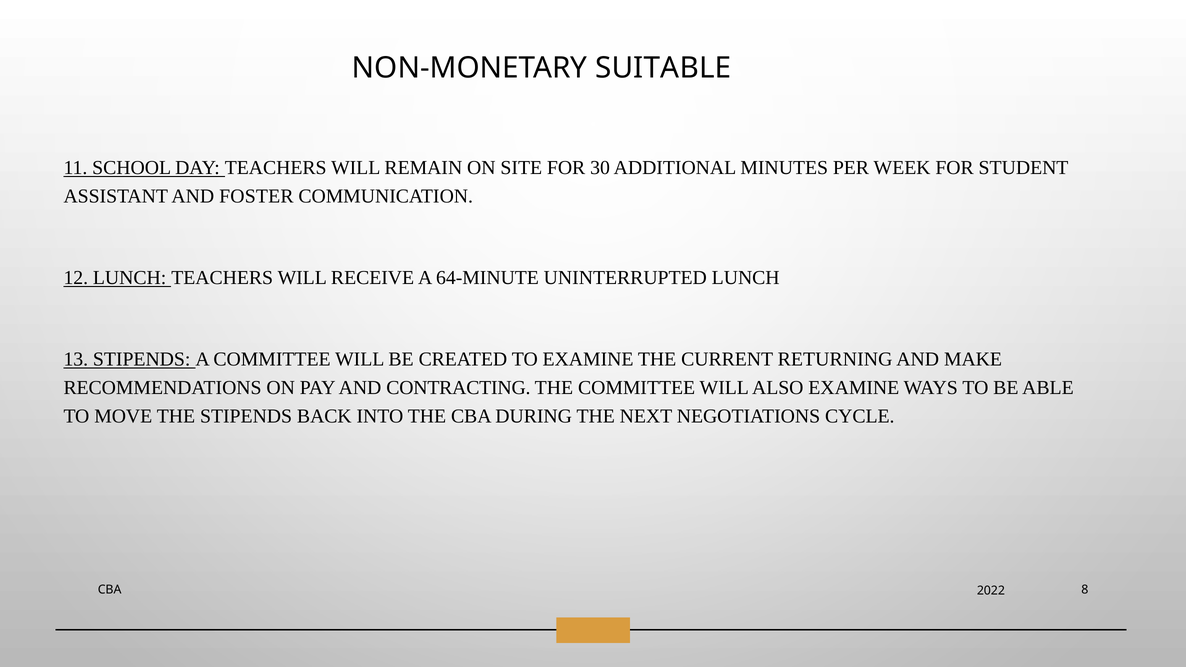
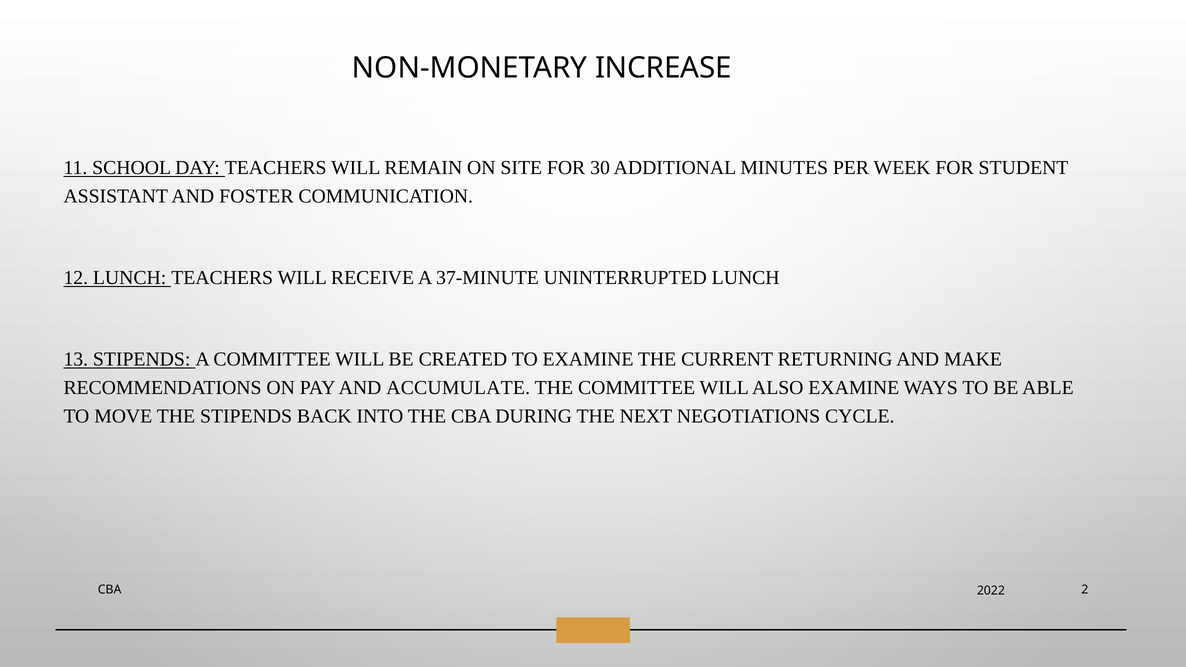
SUITABLE: SUITABLE -> INCREASE
64-MINUTE: 64-MINUTE -> 37-MINUTE
CONTRACTING: CONTRACTING -> ACCUMULATE
8: 8 -> 2
